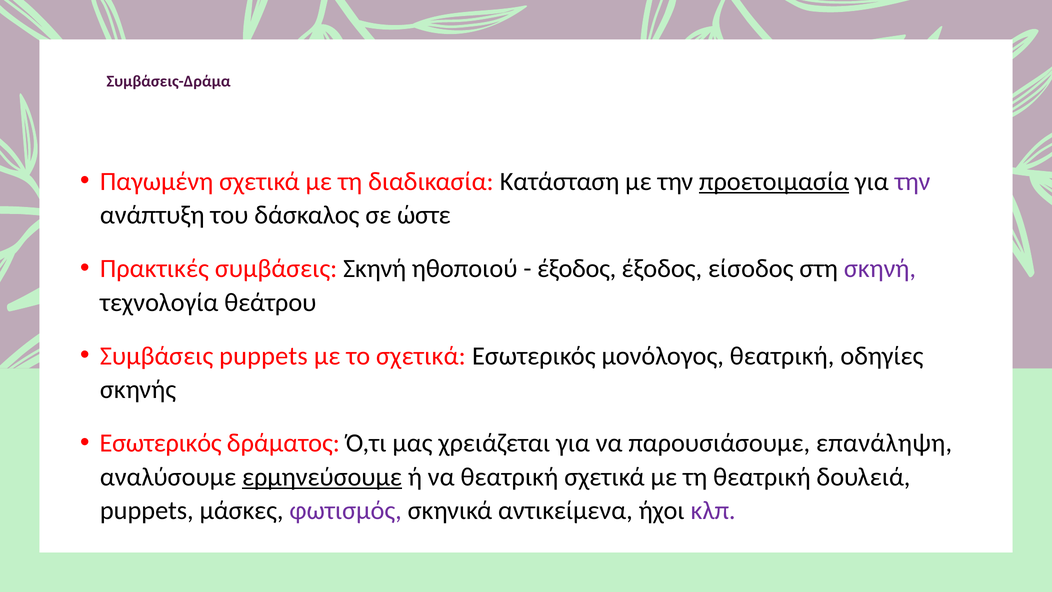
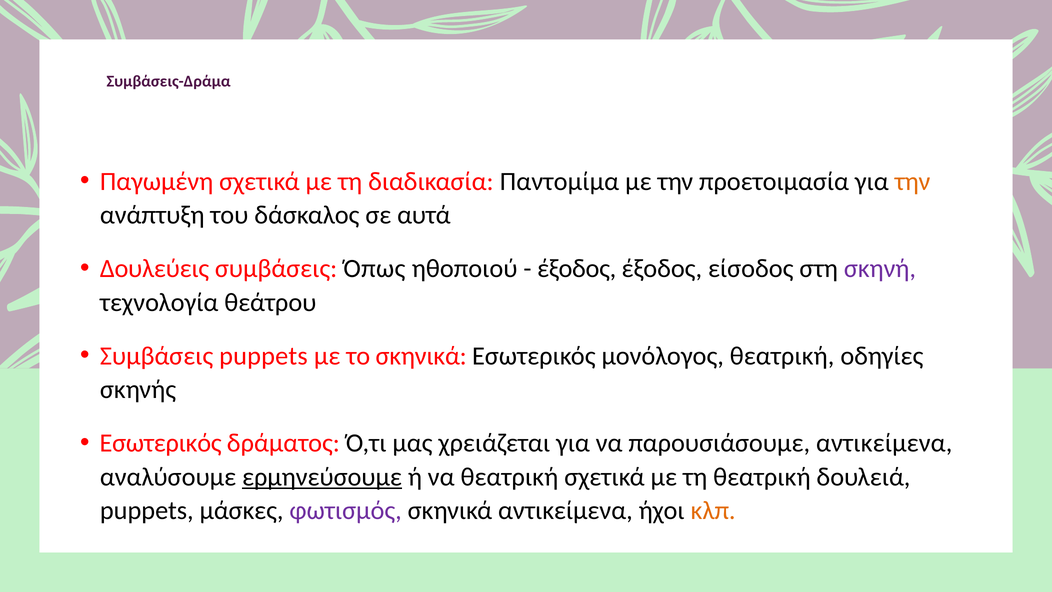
Κατάσταση: Κατάσταση -> Παντομίμα
προετοιμασία underline: present -> none
την at (913, 181) colour: purple -> orange
ώστε: ώστε -> αυτά
Πρακτικές: Πρακτικές -> Δουλεύεις
συμβάσεις Σκηνή: Σκηνή -> Όπως
το σχετικά: σχετικά -> σκηνικά
παρουσιάσουμε επανάληψη: επανάληψη -> αντικείμενα
κλπ colour: purple -> orange
